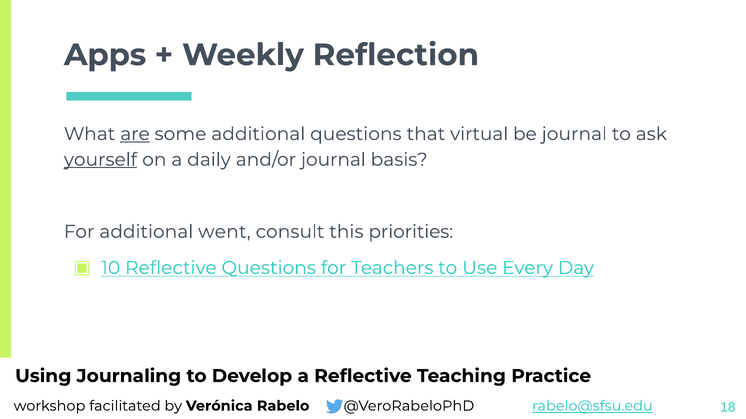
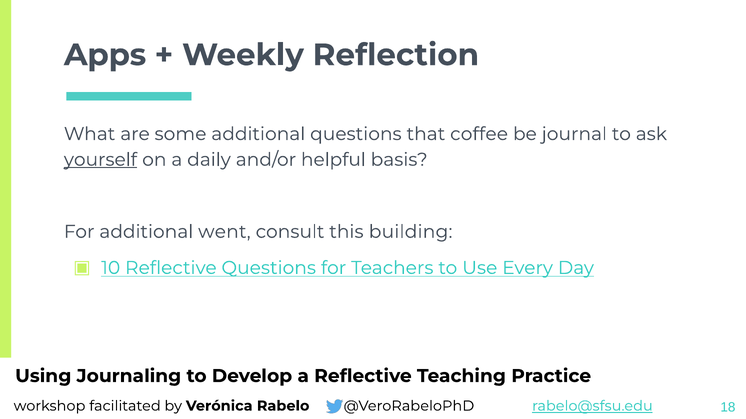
are underline: present -> none
virtual: virtual -> coffee
and/or journal: journal -> helpful
priorities: priorities -> building
